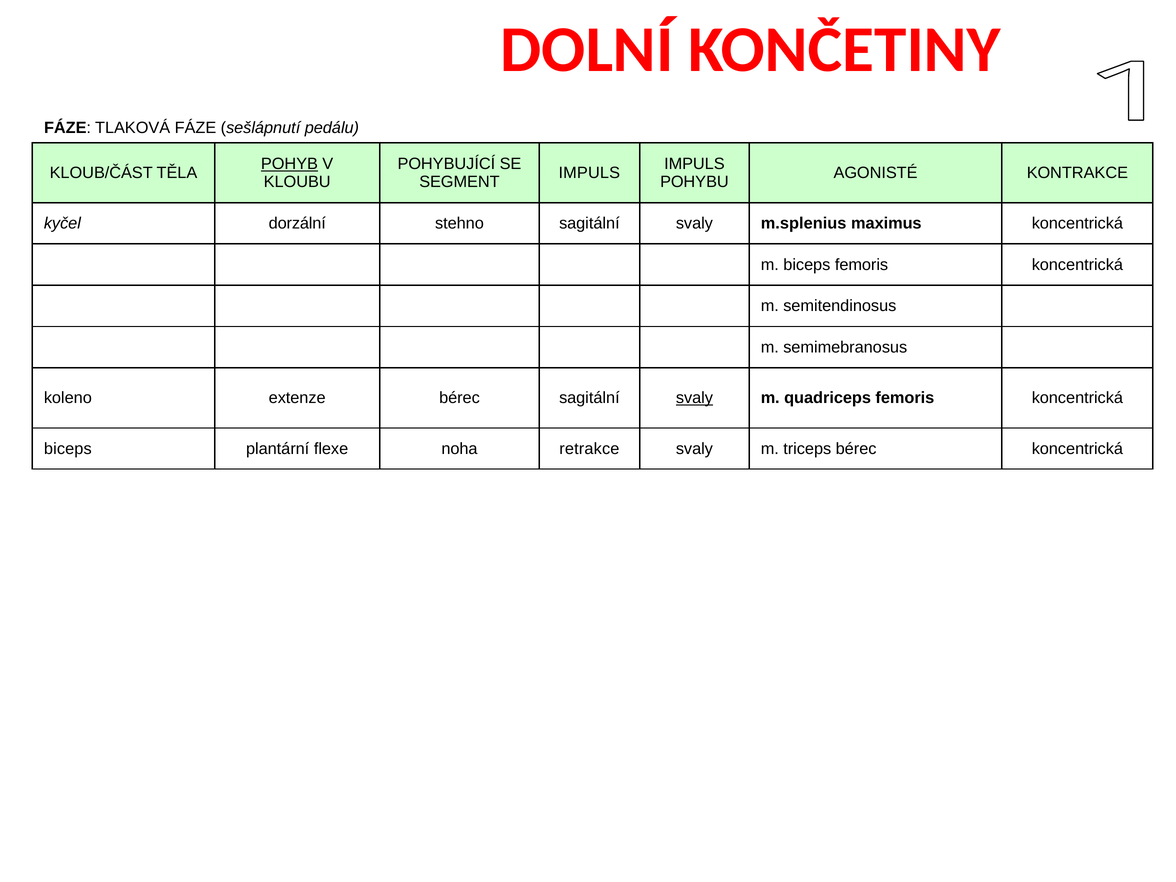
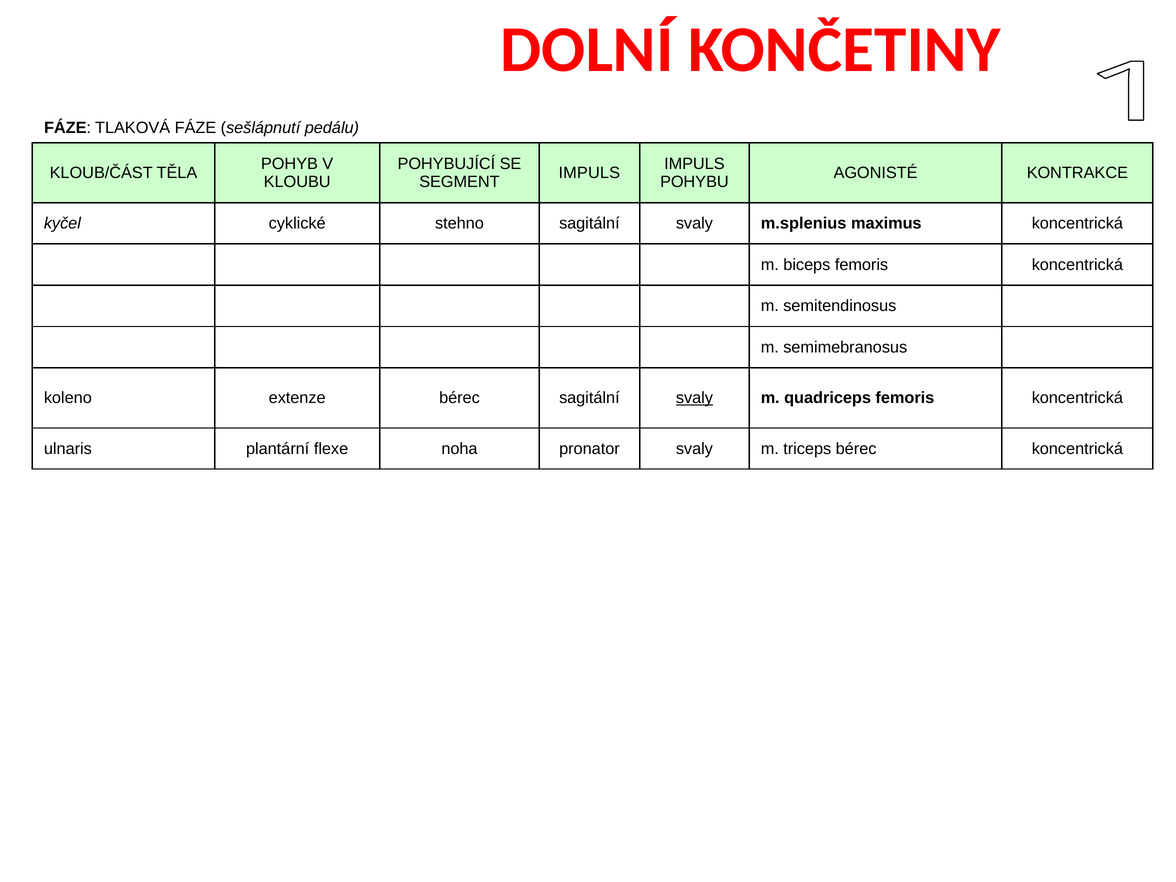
POHYB underline: present -> none
dorzální: dorzální -> cyklické
biceps at (68, 449): biceps -> ulnaris
retrakce: retrakce -> pronator
